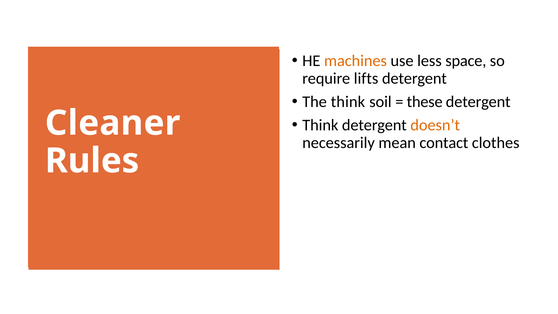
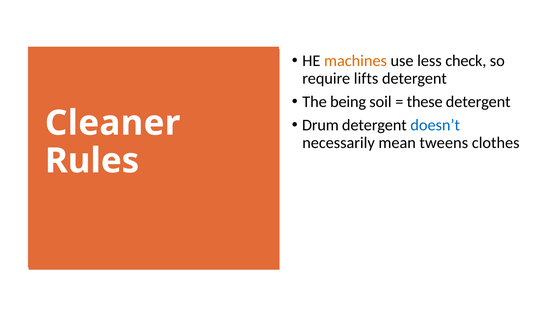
space: space -> check
The think: think -> being
Think at (320, 125): Think -> Drum
doesn’t colour: orange -> blue
contact: contact -> tweens
